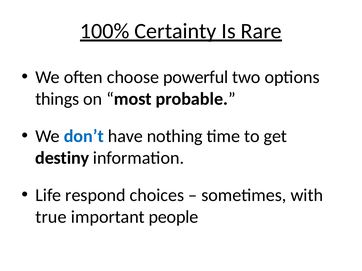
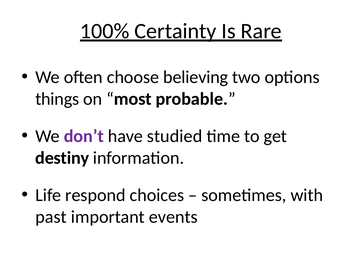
powerful: powerful -> believing
don’t colour: blue -> purple
nothing: nothing -> studied
true: true -> past
people: people -> events
